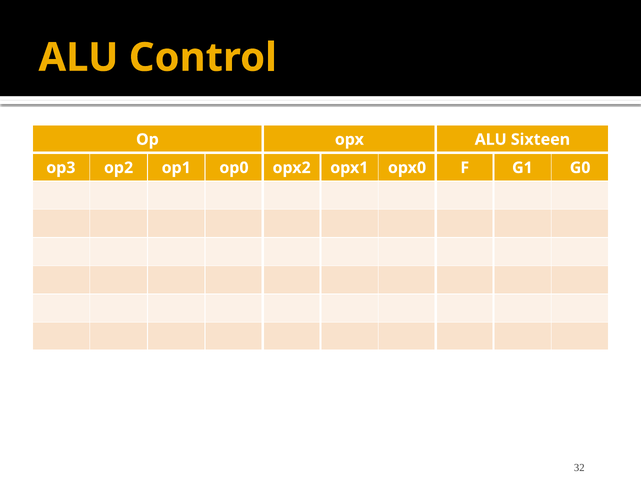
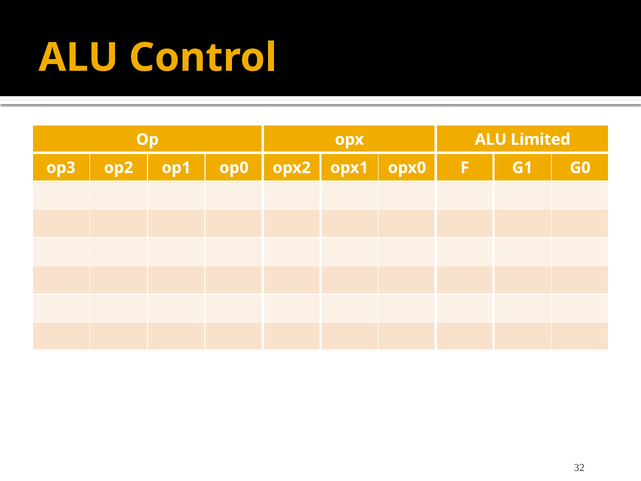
Sixteen: Sixteen -> Limited
